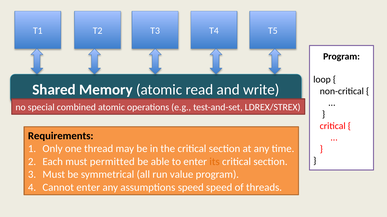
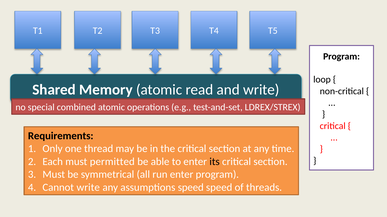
its colour: orange -> black
run value: value -> enter
Cannot enter: enter -> write
